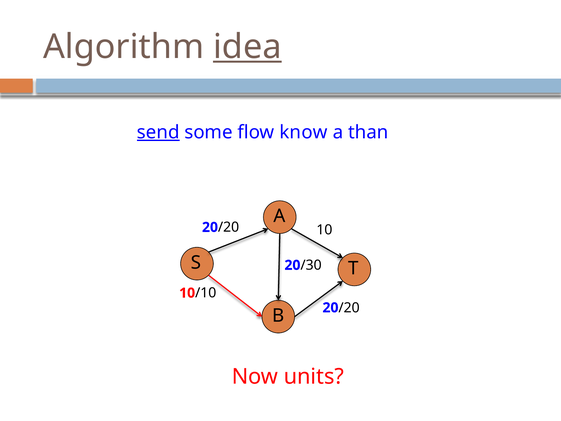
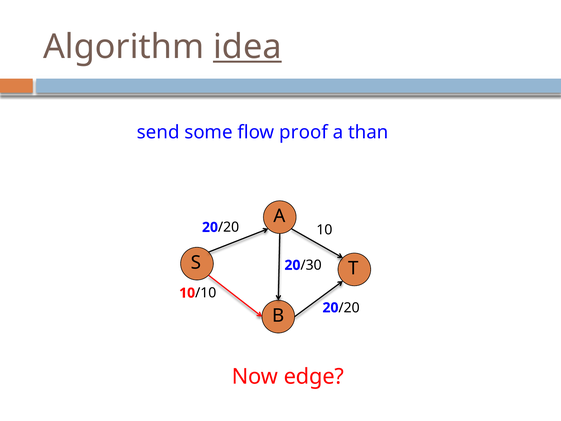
send underline: present -> none
know: know -> proof
units: units -> edge
